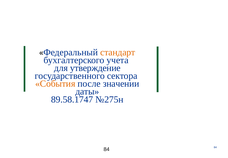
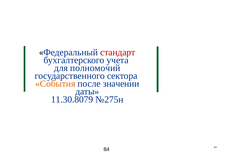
стандарт colour: orange -> red
утверждение: утверждение -> полномочий
89.58.1747: 89.58.1747 -> 11.30.8079
